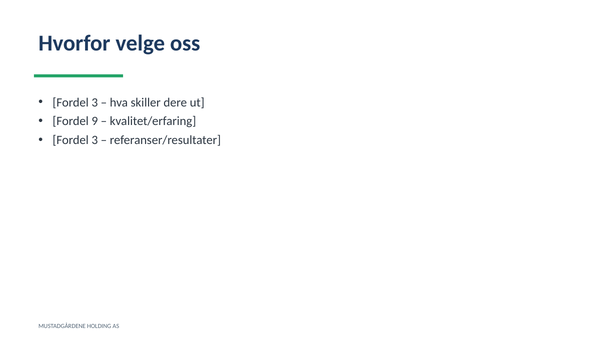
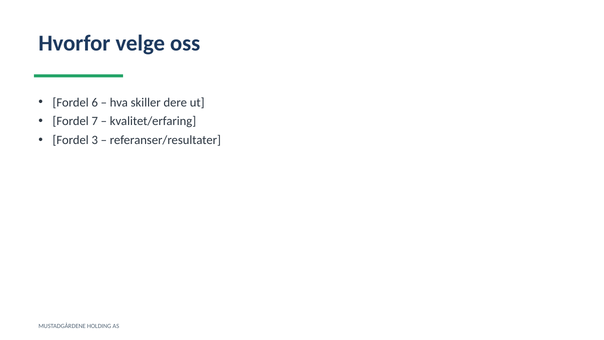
3 at (95, 102): 3 -> 6
9: 9 -> 7
